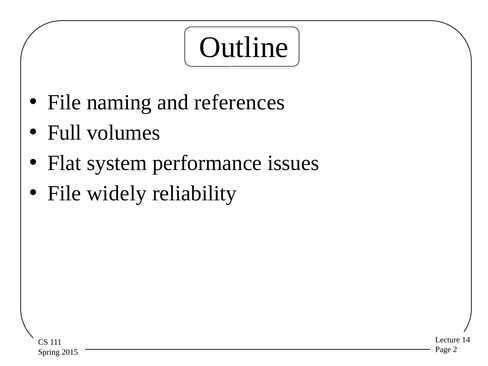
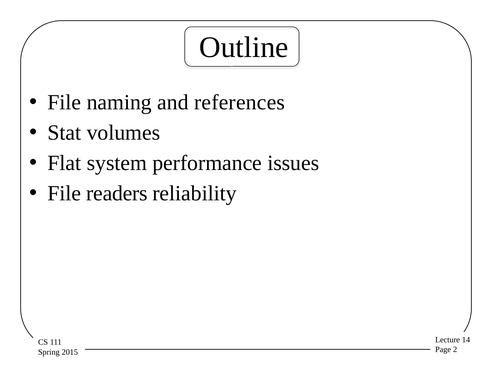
Full: Full -> Stat
widely: widely -> readers
